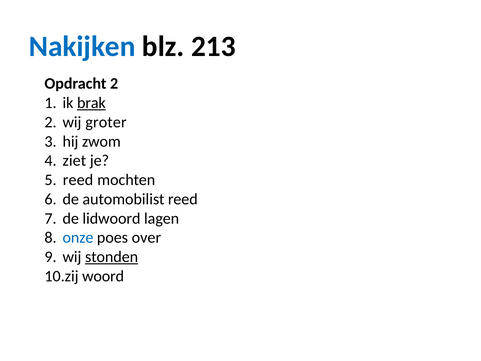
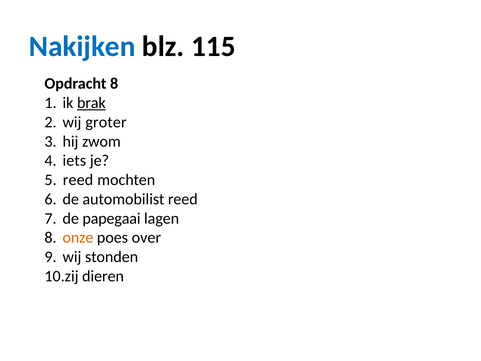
213: 213 -> 115
Opdracht 2: 2 -> 8
ziet: ziet -> iets
lidwoord: lidwoord -> papegaai
onze colour: blue -> orange
stonden underline: present -> none
woord: woord -> dieren
